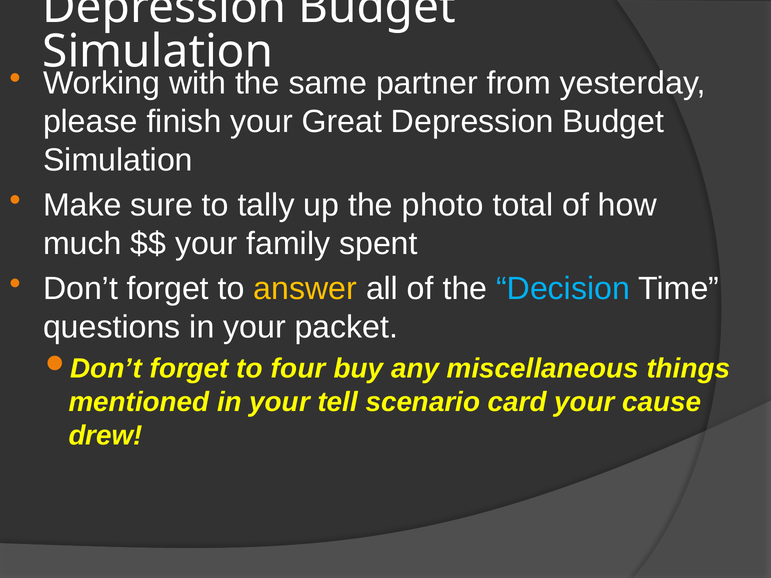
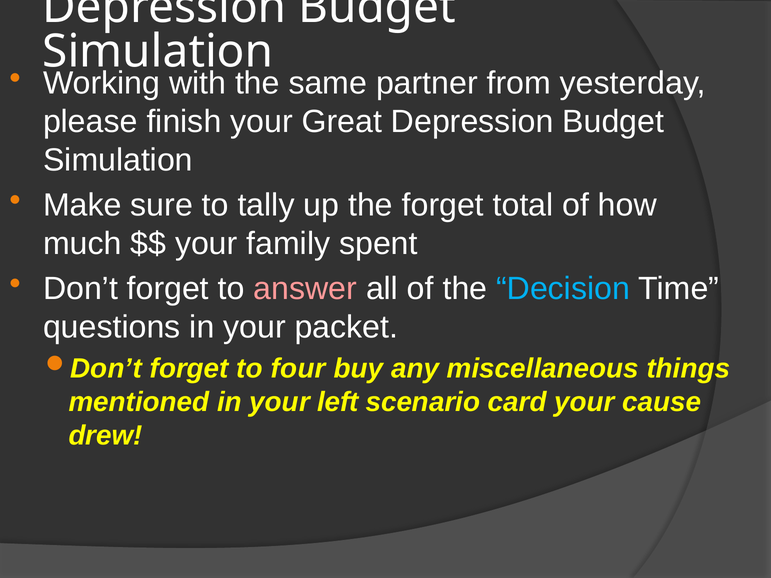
the photo: photo -> forget
answer colour: yellow -> pink
tell: tell -> left
